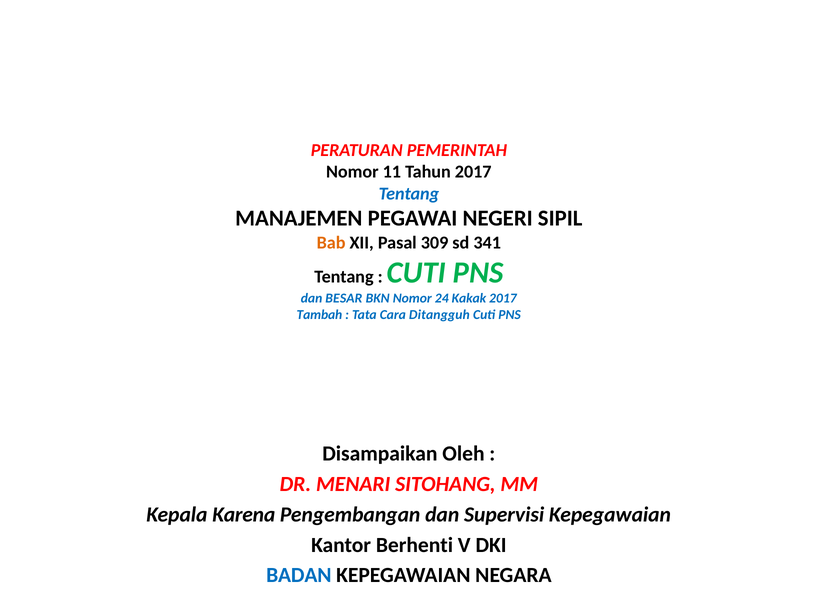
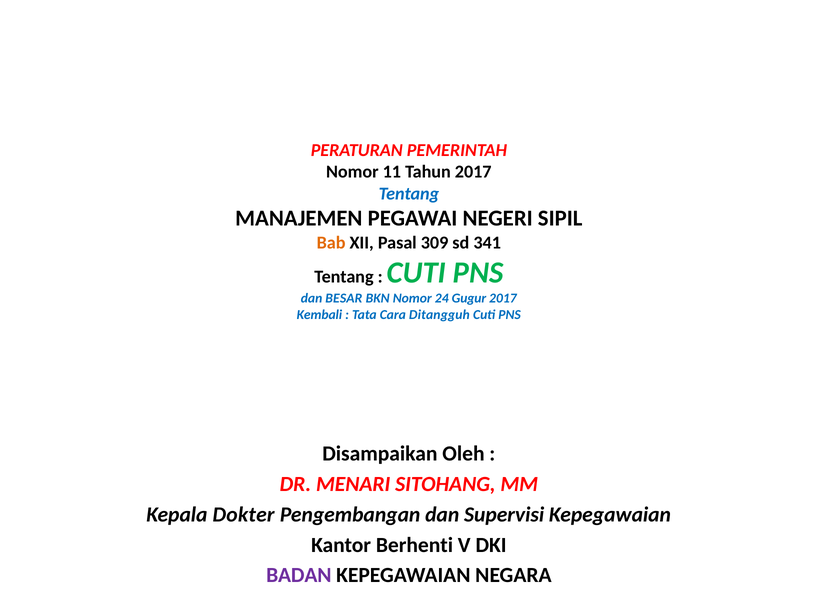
Kakak: Kakak -> Gugur
Tambah: Tambah -> Kembali
Karena: Karena -> Dokter
BADAN colour: blue -> purple
